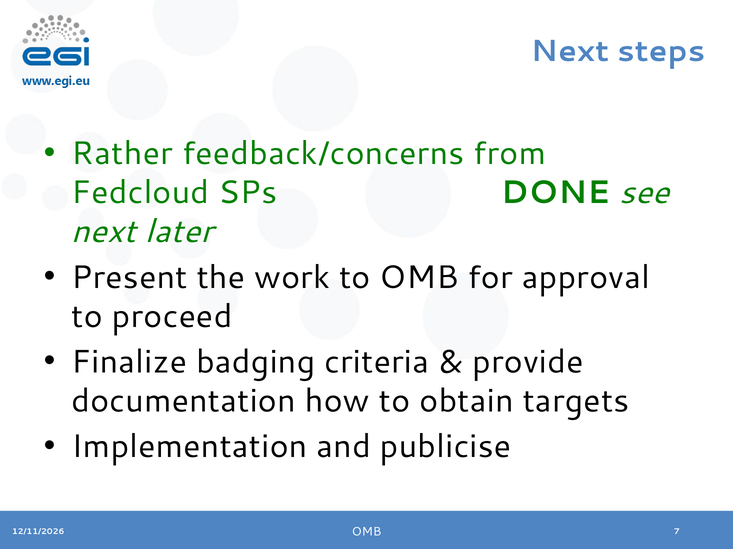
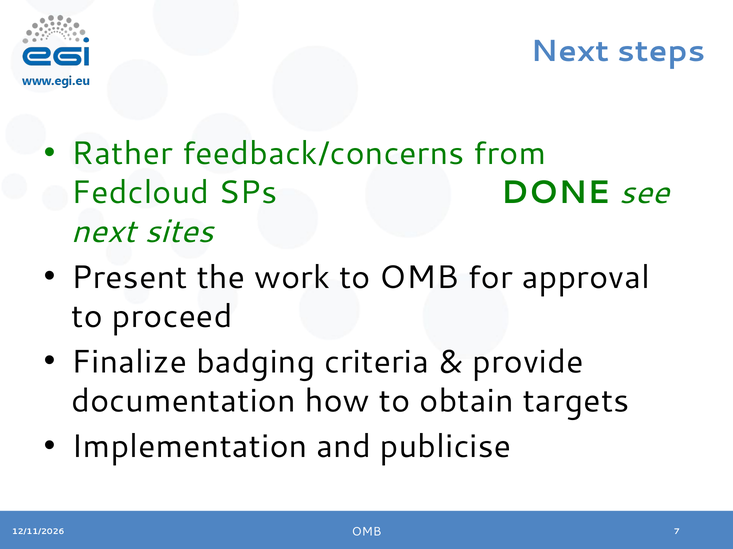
later: later -> sites
